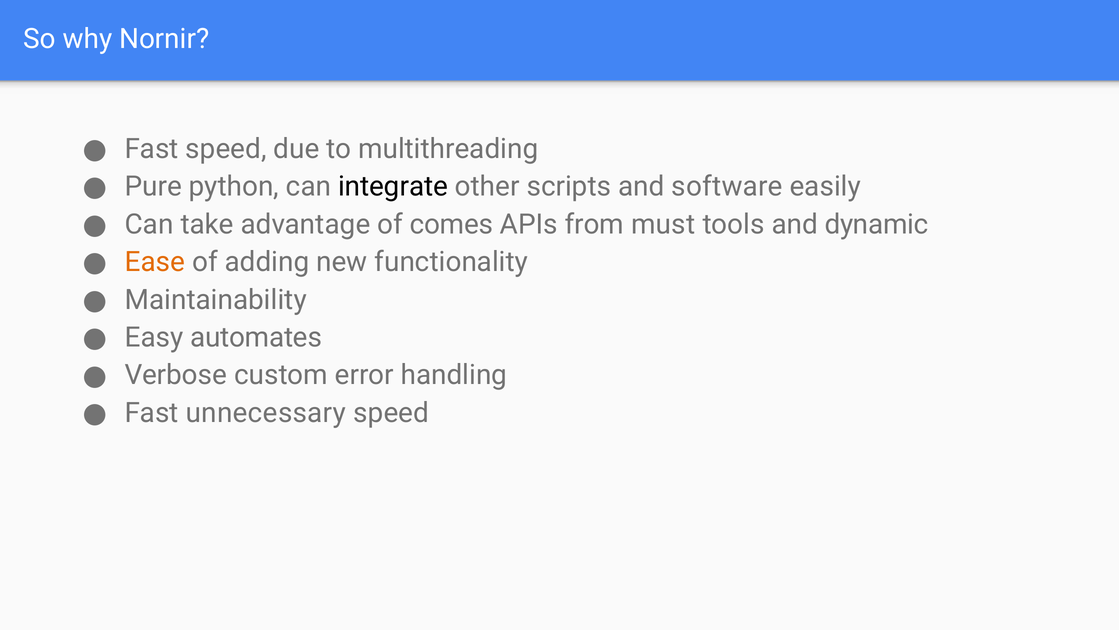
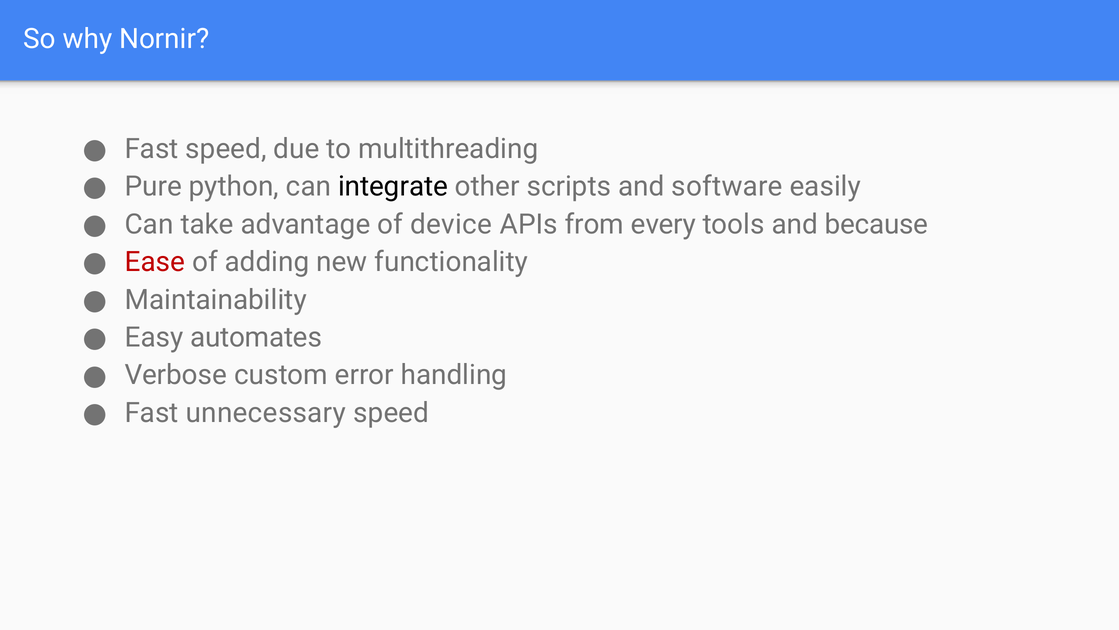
comes: comes -> device
must: must -> every
dynamic: dynamic -> because
Ease colour: orange -> red
